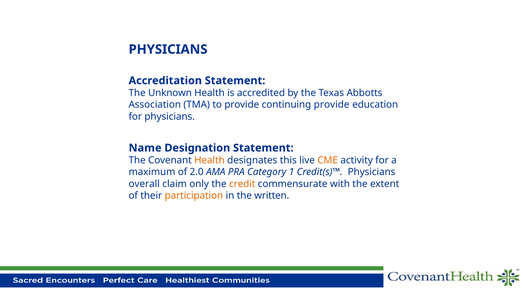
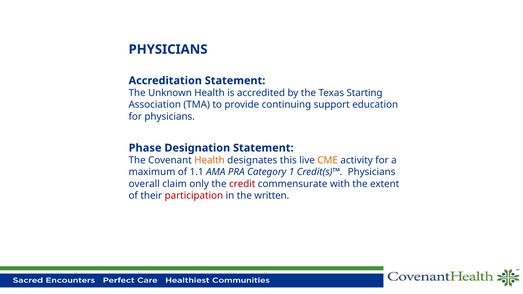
Abbotts: Abbotts -> Starting
continuing provide: provide -> support
Name: Name -> Phase
2.0: 2.0 -> 1.1
credit colour: orange -> red
participation colour: orange -> red
